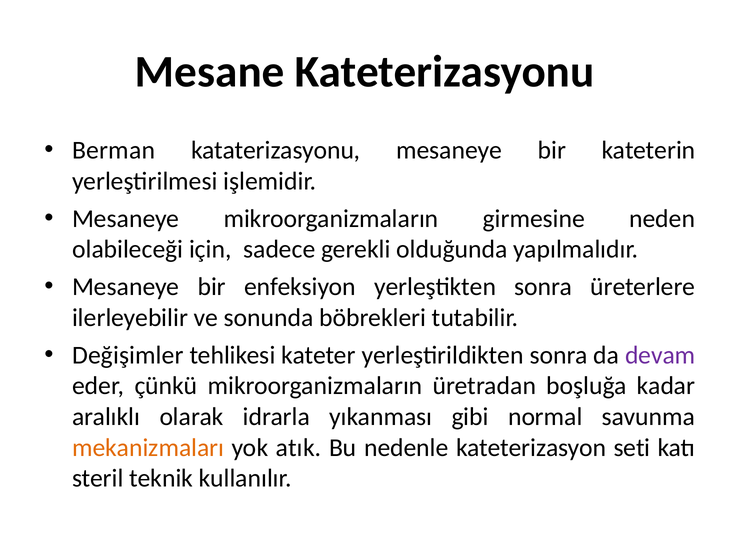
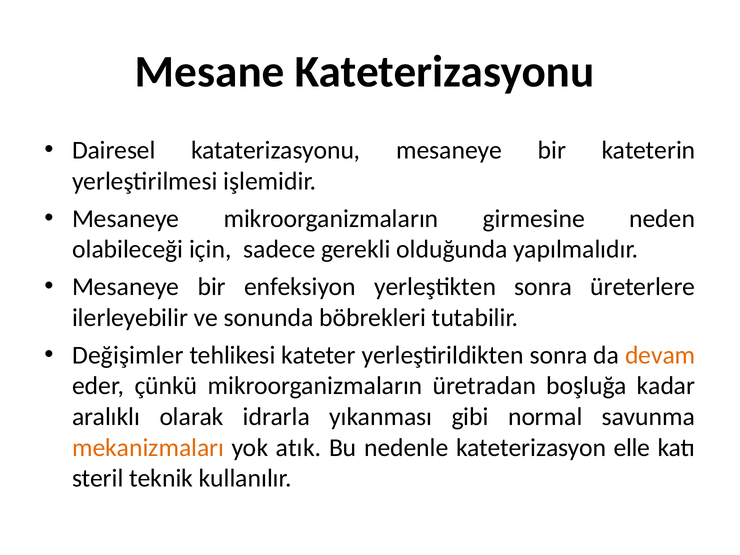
Berman: Berman -> Dairesel
devam colour: purple -> orange
seti: seti -> elle
